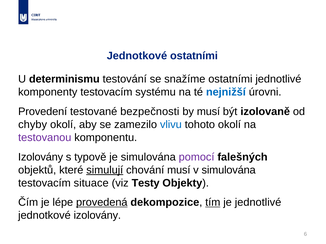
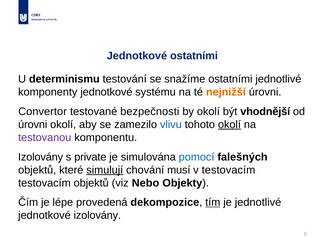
komponenty testovacím: testovacím -> jednotkové
nejnižší colour: blue -> orange
Provedení: Provedení -> Convertor
by musí: musí -> okolí
izolovaně: izolovaně -> vhodnější
chyby at (33, 125): chyby -> úrovni
okolí at (229, 125) underline: none -> present
typově: typově -> private
pomocí colour: purple -> blue
v simulována: simulována -> testovacím
testovacím situace: situace -> objektů
Testy: Testy -> Nebo
provedená underline: present -> none
